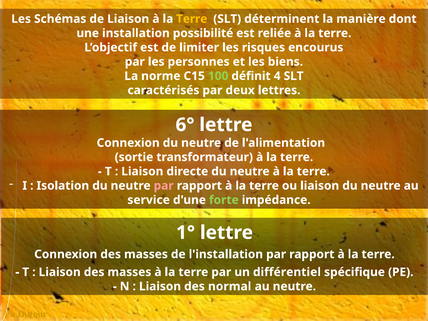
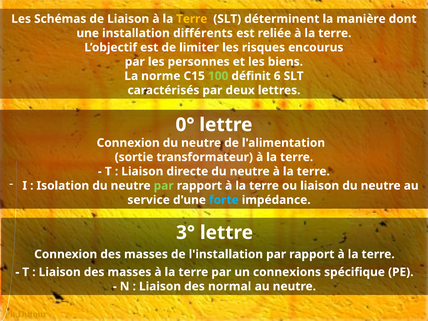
possibilité: possibilité -> différents
4: 4 -> 6
6°: 6° -> 0°
par at (164, 186) colour: pink -> light green
forte colour: light green -> light blue
1°: 1° -> 3°
différentiel: différentiel -> connexions
